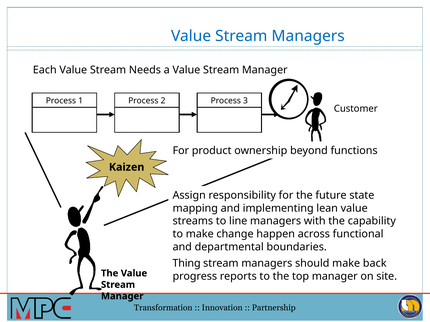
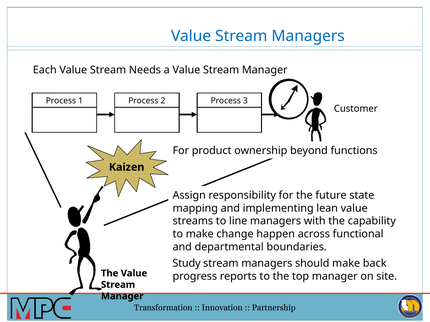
Thing: Thing -> Study
